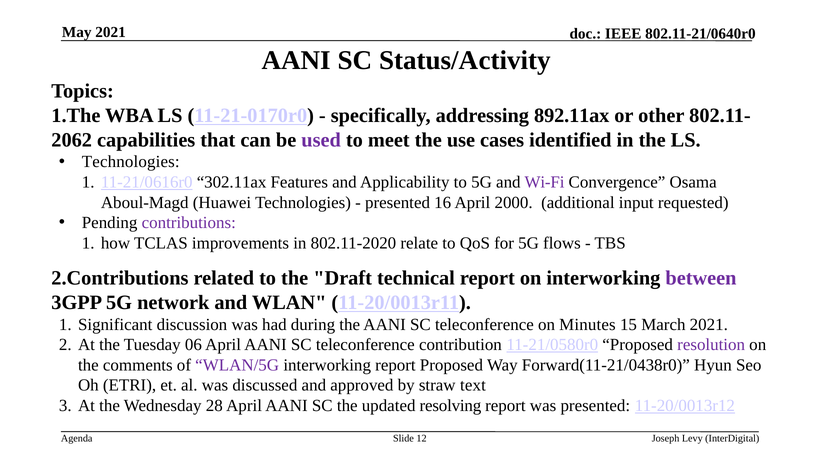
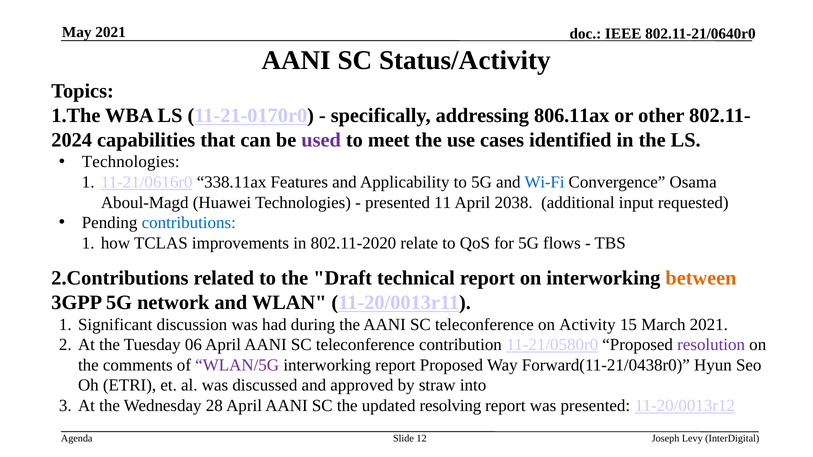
892.11ax: 892.11ax -> 806.11ax
2062: 2062 -> 2024
302.11ax: 302.11ax -> 338.11ax
Wi-Fi colour: purple -> blue
16: 16 -> 11
2000: 2000 -> 2038
contributions colour: purple -> blue
between colour: purple -> orange
Minutes: Minutes -> Activity
text: text -> into
